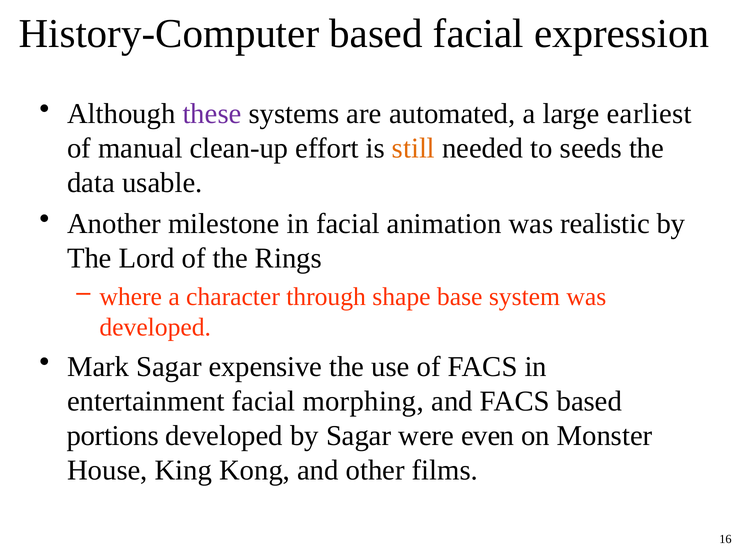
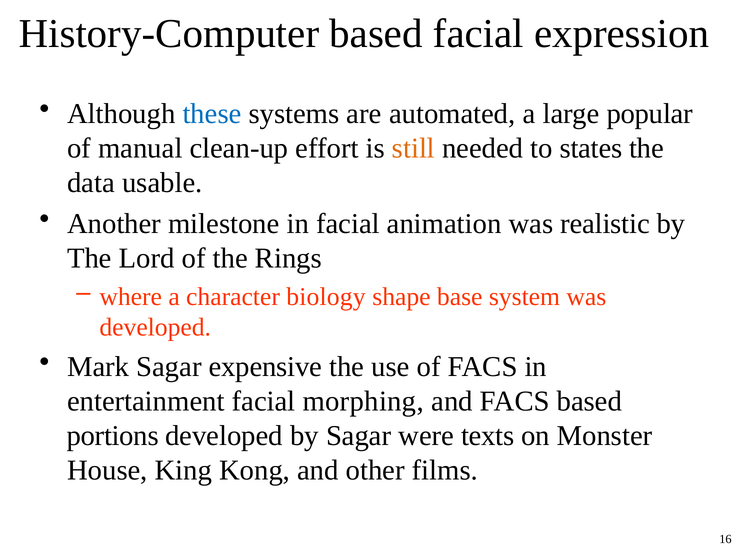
these colour: purple -> blue
earliest: earliest -> popular
seeds: seeds -> states
through: through -> biology
even: even -> texts
